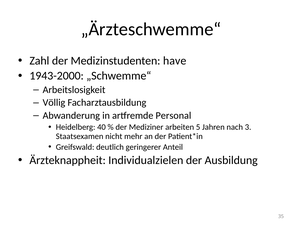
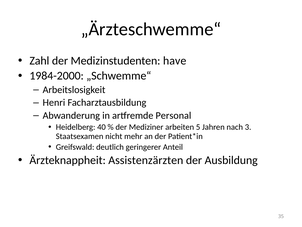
1943-2000: 1943-2000 -> 1984-2000
Völlig: Völlig -> Henri
Individualzielen: Individualzielen -> Assistenzärzten
